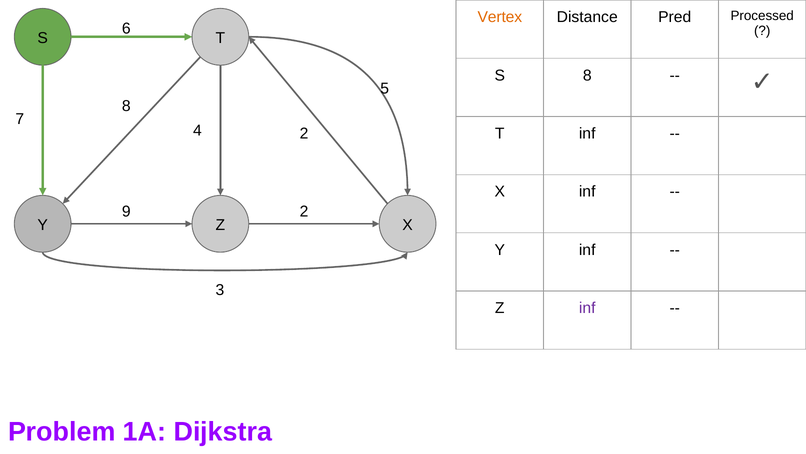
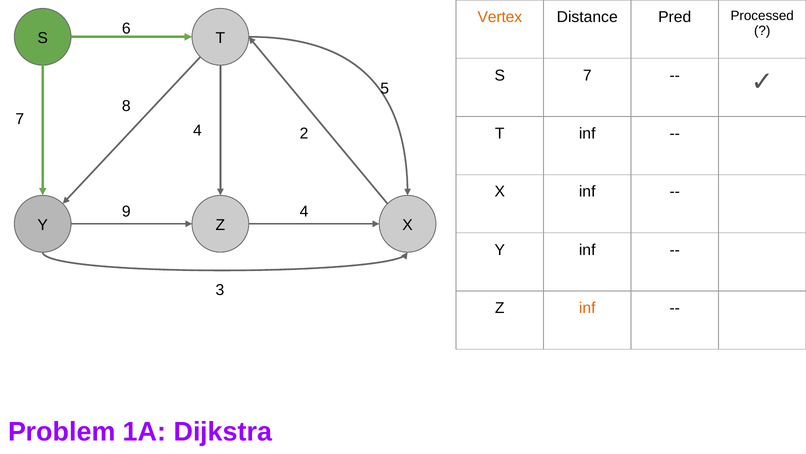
S 8: 8 -> 7
9 2: 2 -> 4
inf at (587, 308) colour: purple -> orange
